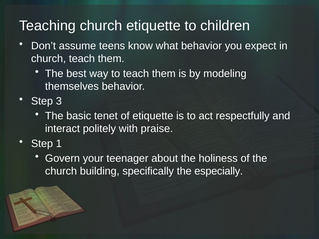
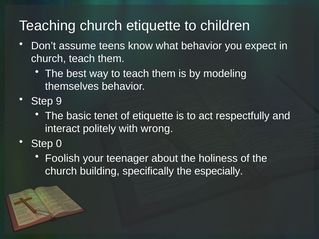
3: 3 -> 9
praise: praise -> wrong
1: 1 -> 0
Govern: Govern -> Foolish
